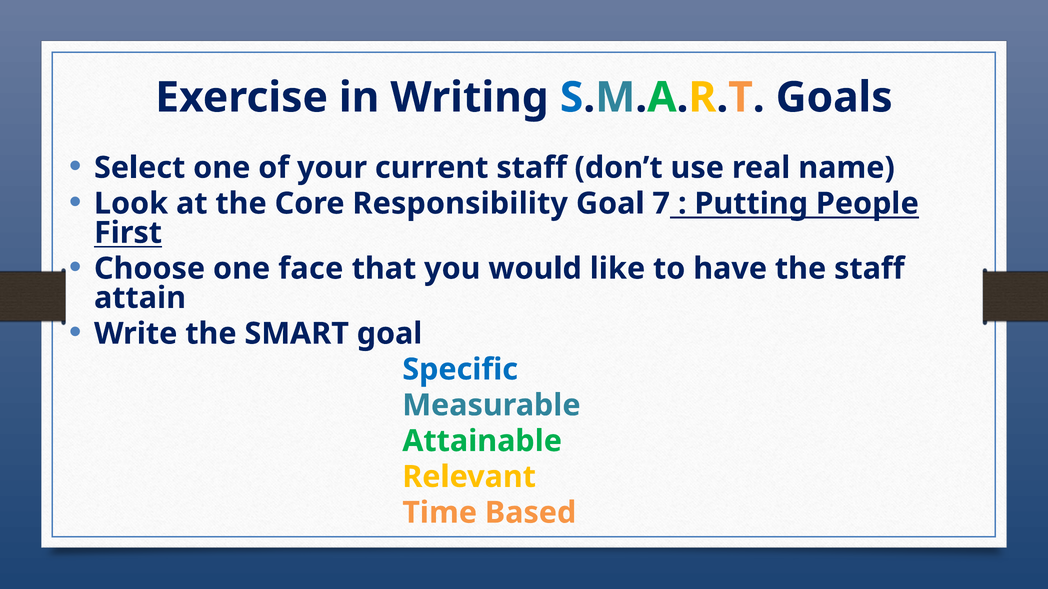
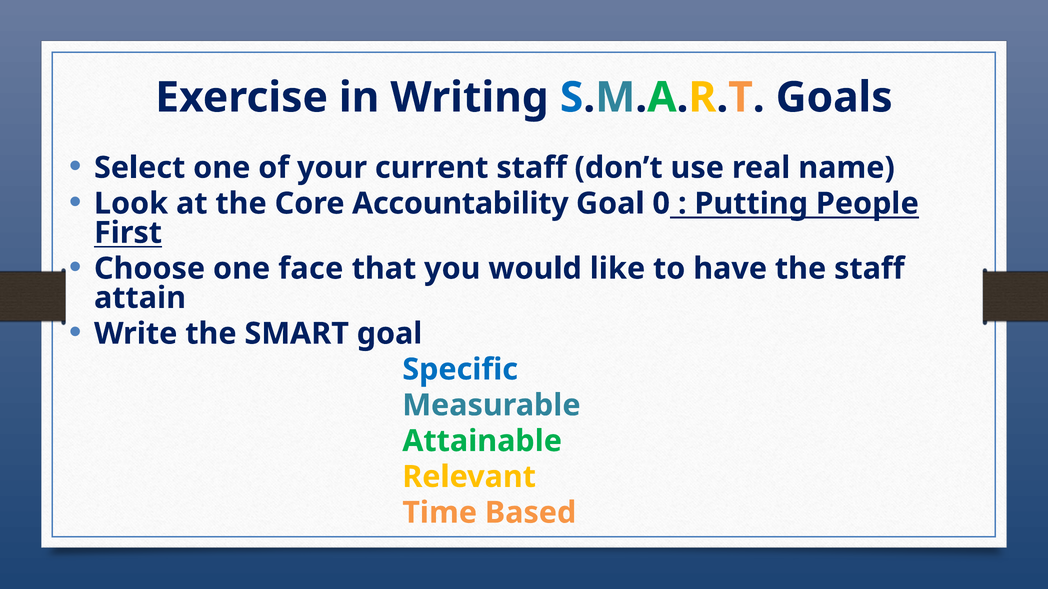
Responsibility: Responsibility -> Accountability
7: 7 -> 0
